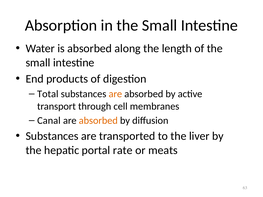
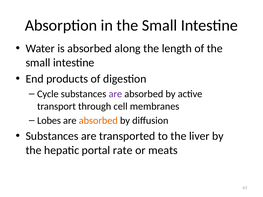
Total: Total -> Cycle
are at (115, 94) colour: orange -> purple
Canal: Canal -> Lobes
